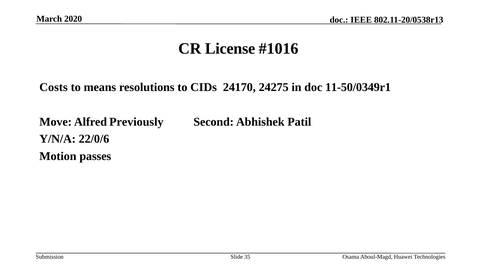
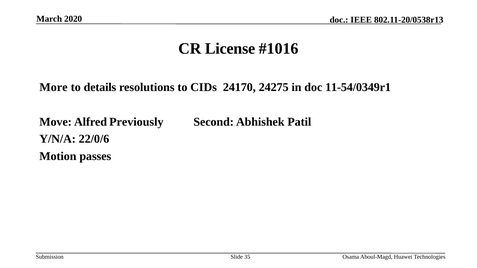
Costs: Costs -> More
means: means -> details
11-50/0349r1: 11-50/0349r1 -> 11-54/0349r1
